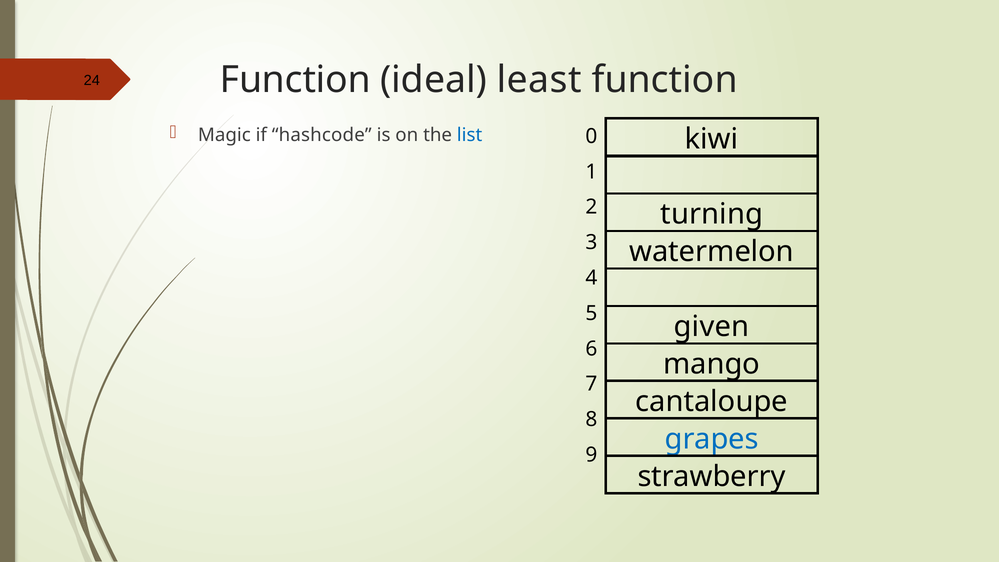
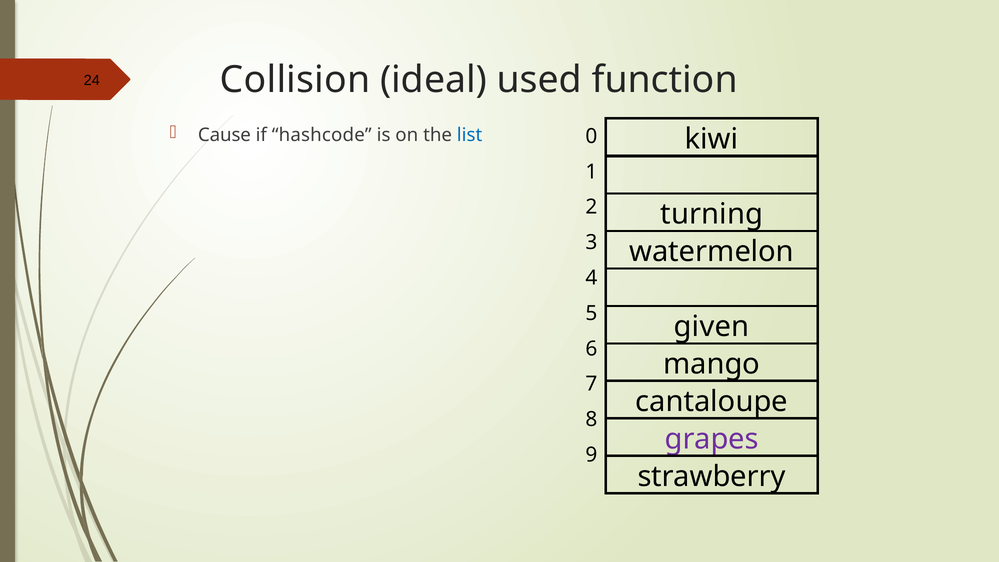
24 Function: Function -> Collision
least: least -> used
Magic: Magic -> Cause
grapes colour: blue -> purple
